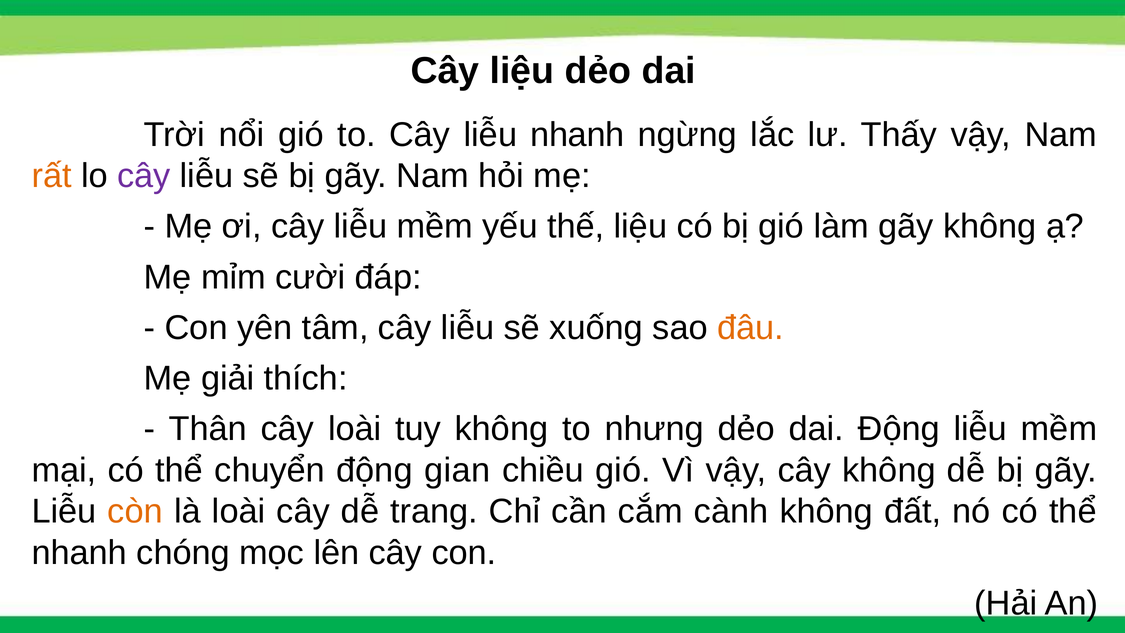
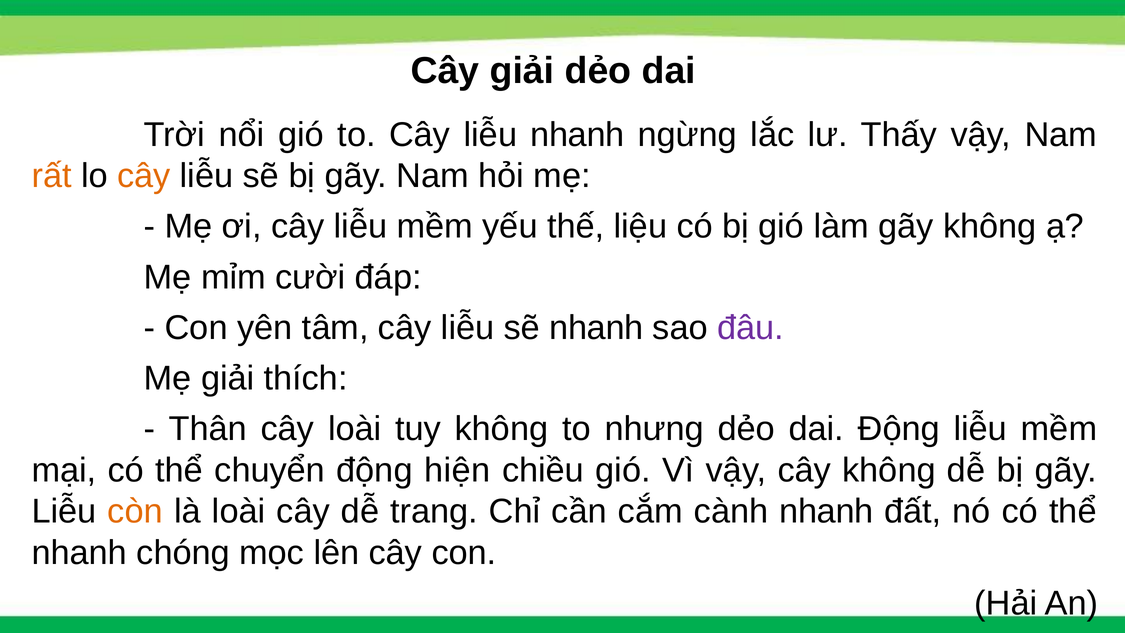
Cây liệu: liệu -> giải
cây at (144, 176) colour: purple -> orange
sẽ xuống: xuống -> nhanh
đâu colour: orange -> purple
gian: gian -> hiện
cành không: không -> nhanh
